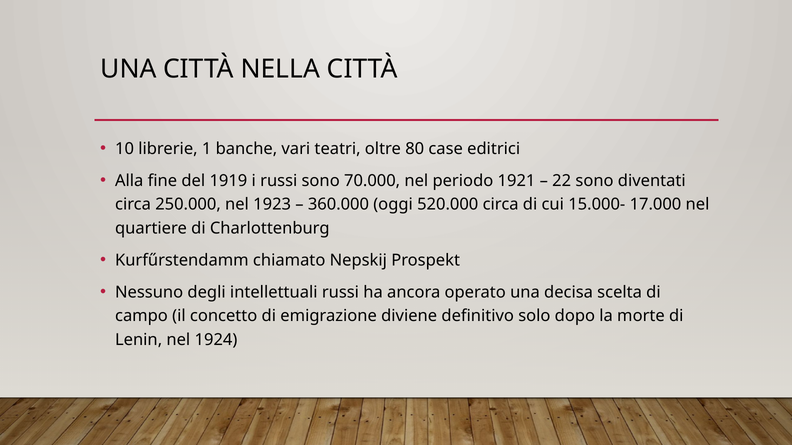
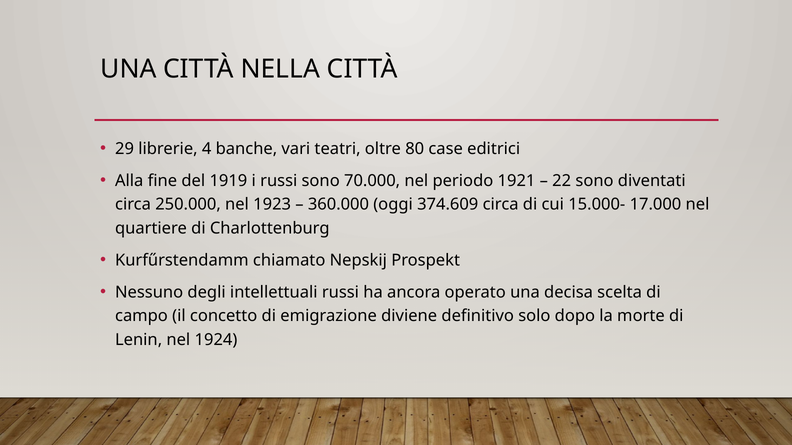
10: 10 -> 29
1: 1 -> 4
520.000: 520.000 -> 374.609
